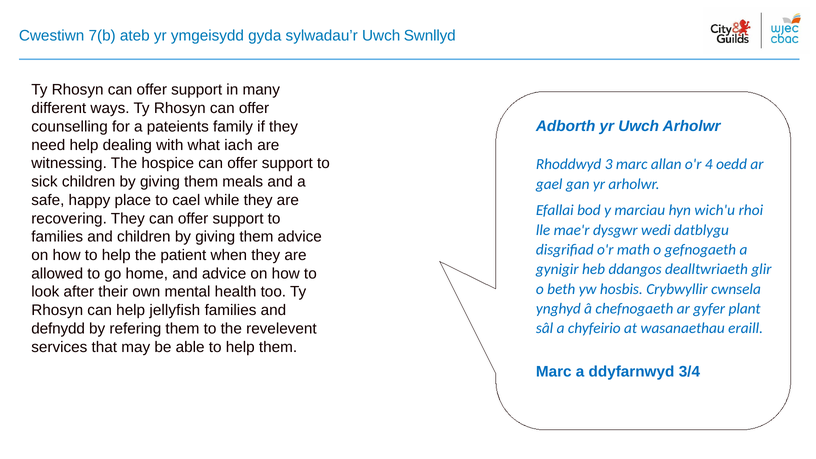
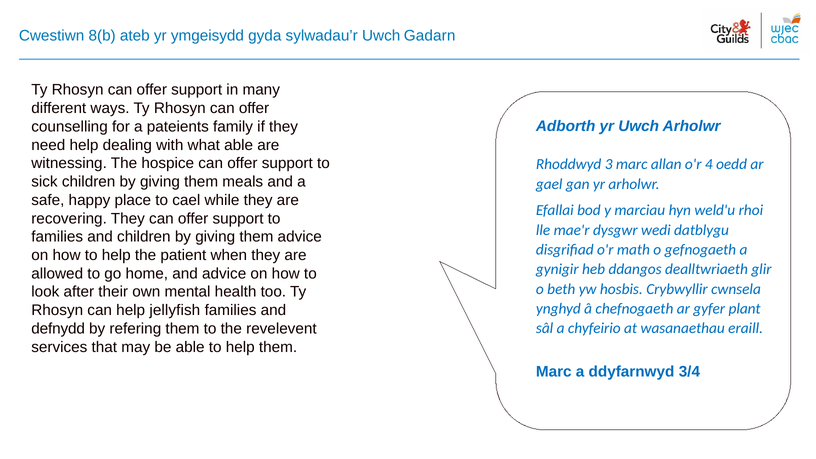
7(b: 7(b -> 8(b
Swnllyd: Swnllyd -> Gadarn
what iach: iach -> able
wich'u: wich'u -> weld'u
